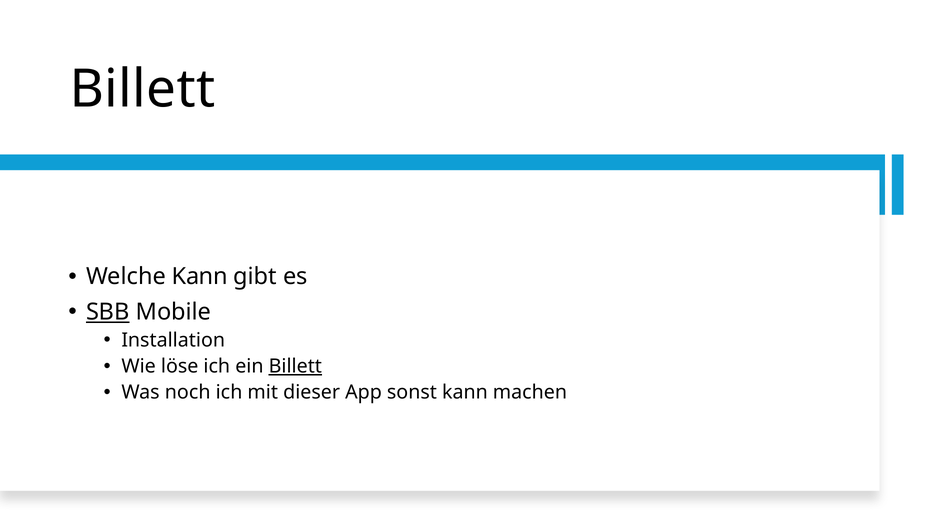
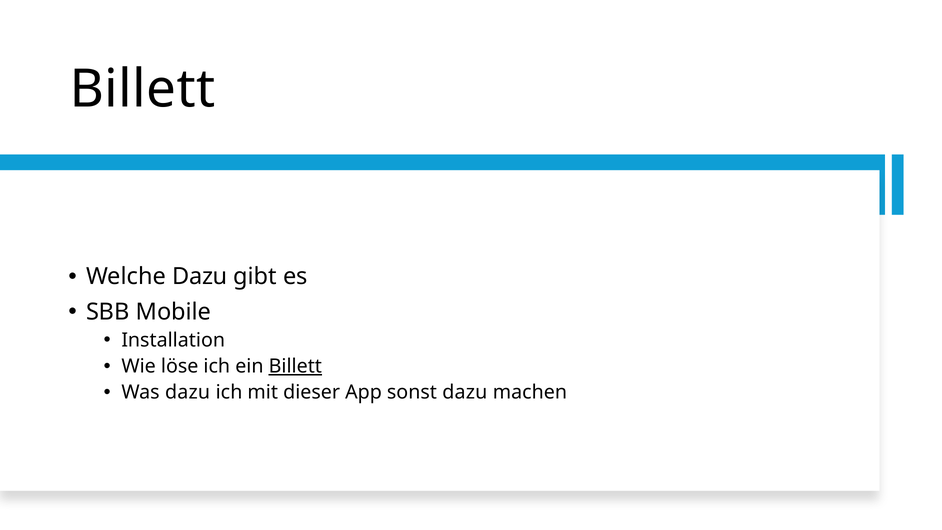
Welche Kann: Kann -> Dazu
SBB underline: present -> none
Was noch: noch -> dazu
sonst kann: kann -> dazu
